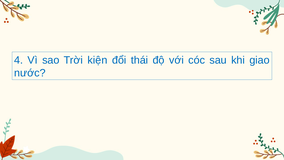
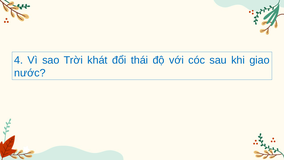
kiện: kiện -> khát
